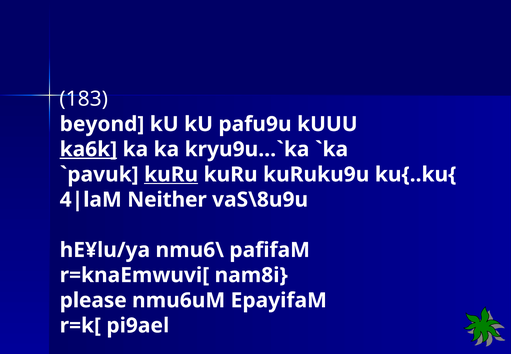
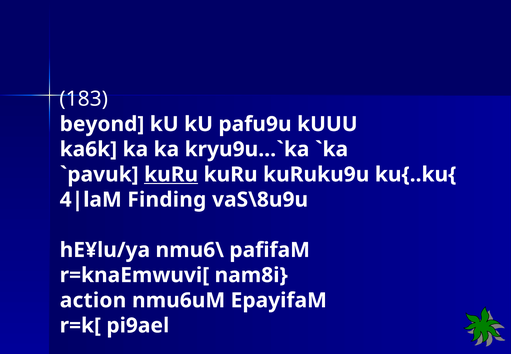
ka6k underline: present -> none
Neither: Neither -> Finding
please: please -> action
